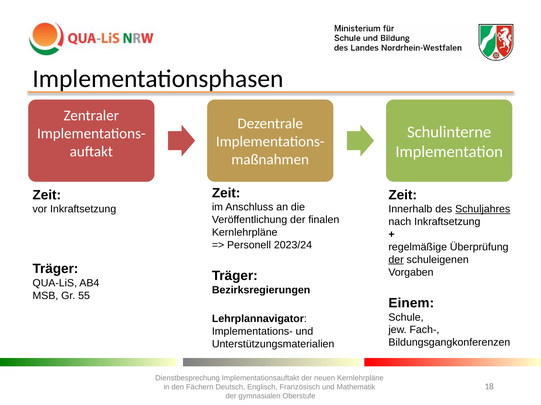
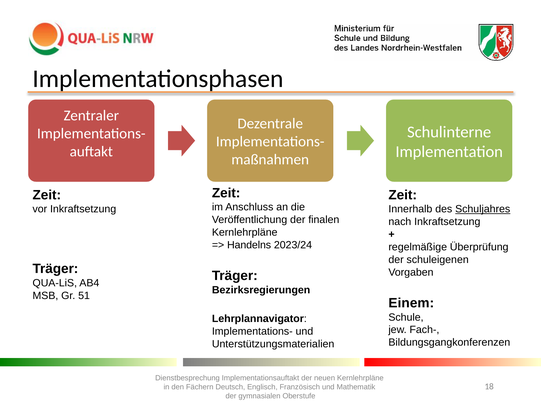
Personell: Personell -> Handelns
der at (396, 260) underline: present -> none
55: 55 -> 51
